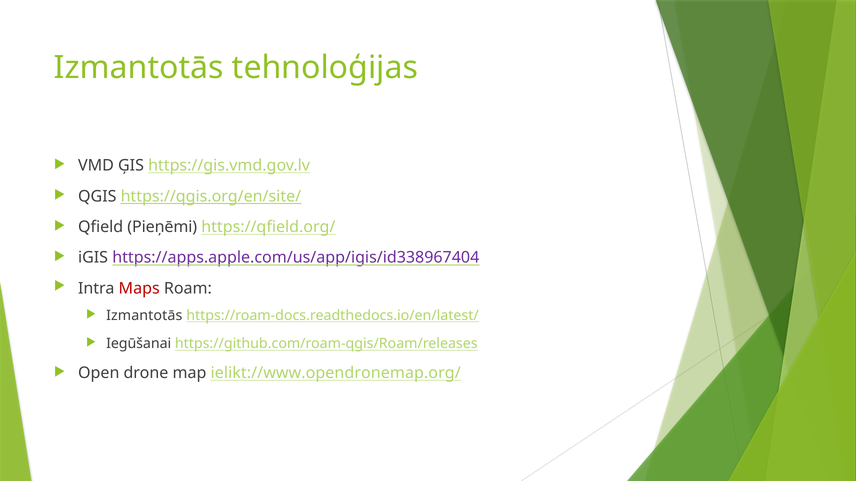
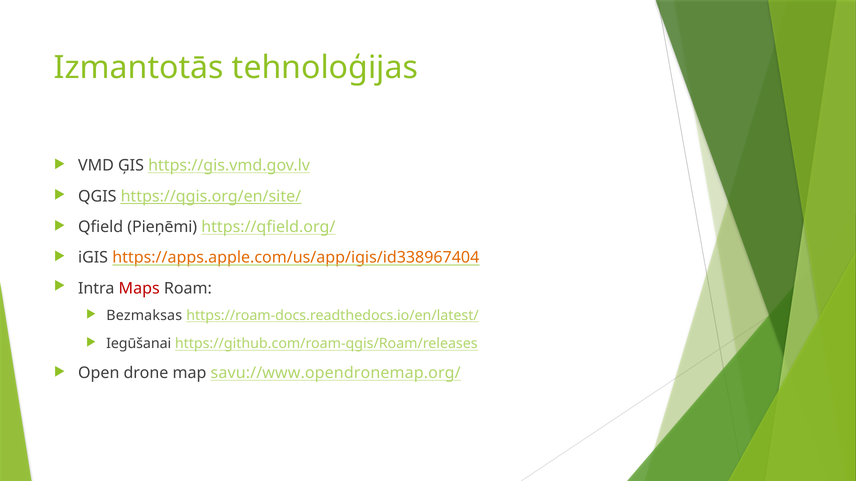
https://apps.apple.com/us/app/igis/id338967404 colour: purple -> orange
Izmantotās at (144, 316): Izmantotās -> Bezmaksas
ielikt://www.opendronemap.org/: ielikt://www.opendronemap.org/ -> savu://www.opendronemap.org/
